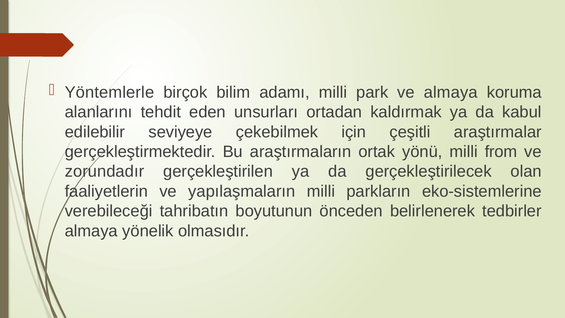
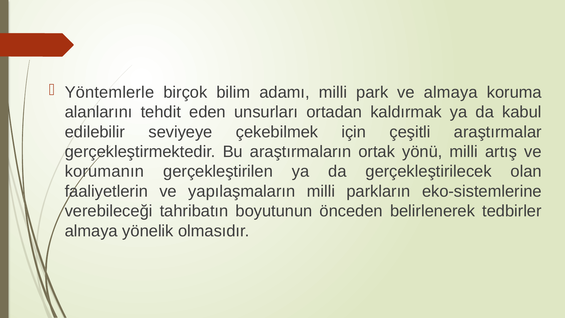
from: from -> artış
zorundadır: zorundadır -> korumanın
